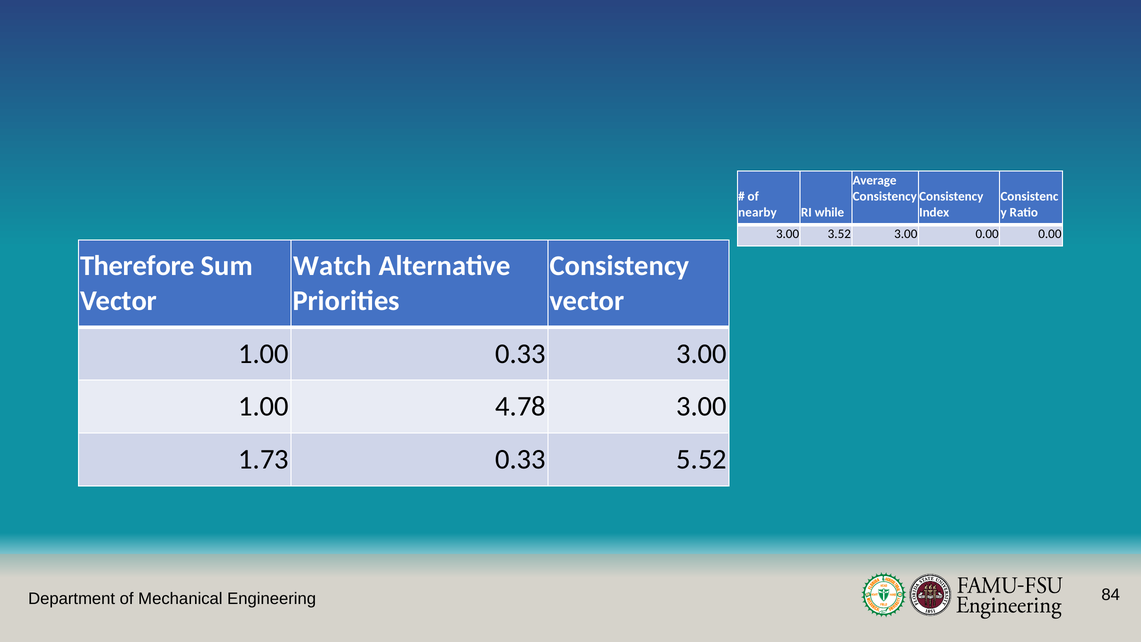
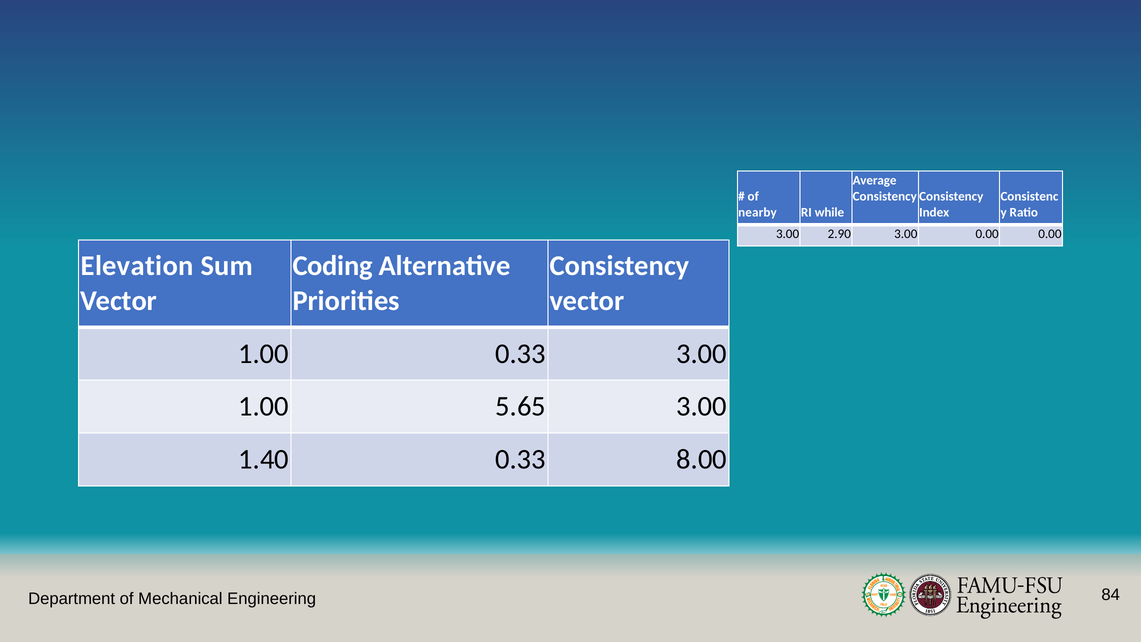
3.52: 3.52 -> 2.90
Therefore: Therefore -> Elevation
Watch: Watch -> Coding
4.78: 4.78 -> 5.65
1.73: 1.73 -> 1.40
5.52: 5.52 -> 8.00
